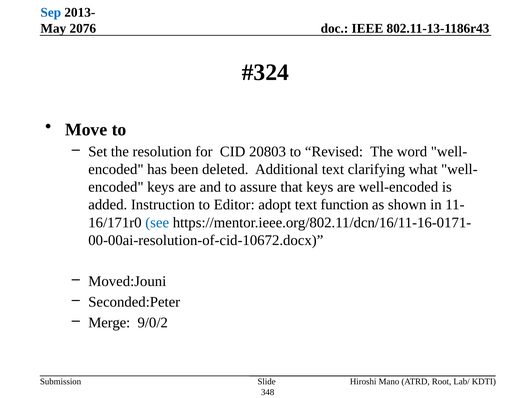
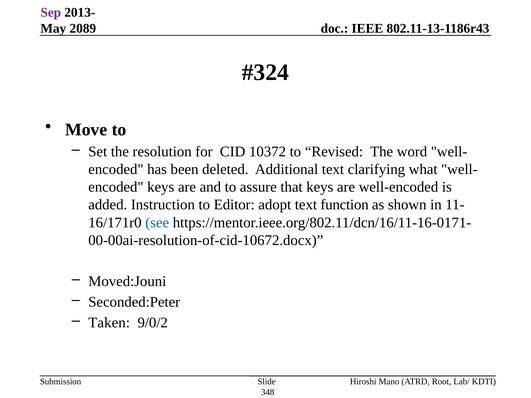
Sep colour: blue -> purple
2076: 2076 -> 2089
20803: 20803 -> 10372
Merge: Merge -> Taken
